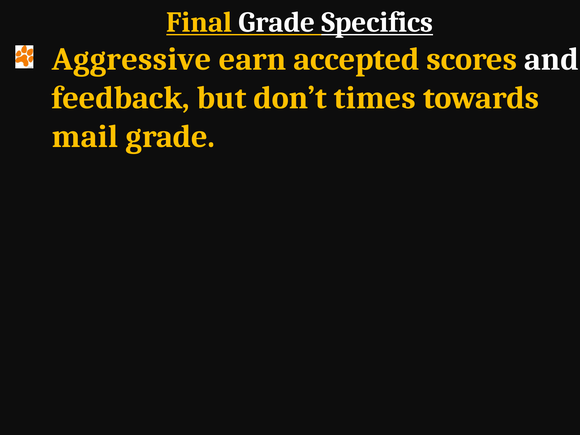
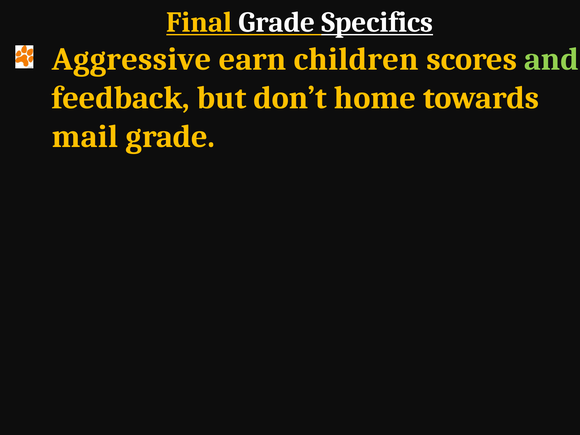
accepted: accepted -> children
and colour: white -> light green
times: times -> home
